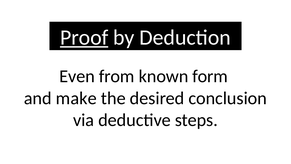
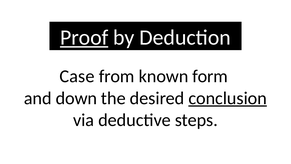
Even: Even -> Case
make: make -> down
conclusion underline: none -> present
